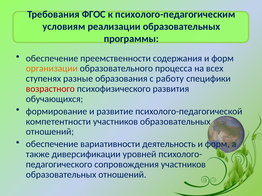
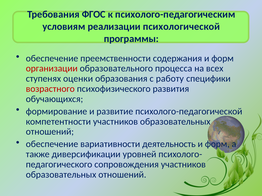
реализации образовательных: образовательных -> психологической
организации colour: orange -> red
разные: разные -> оценки
